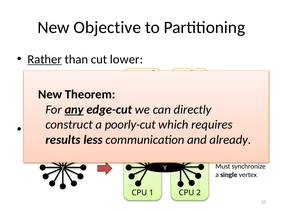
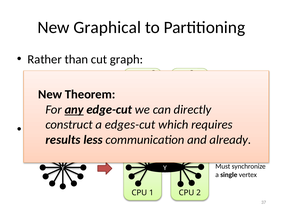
Objective: Objective -> Graphical
Rather underline: present -> none
lower: lower -> graph
poorly-cut: poorly-cut -> edges-cut
